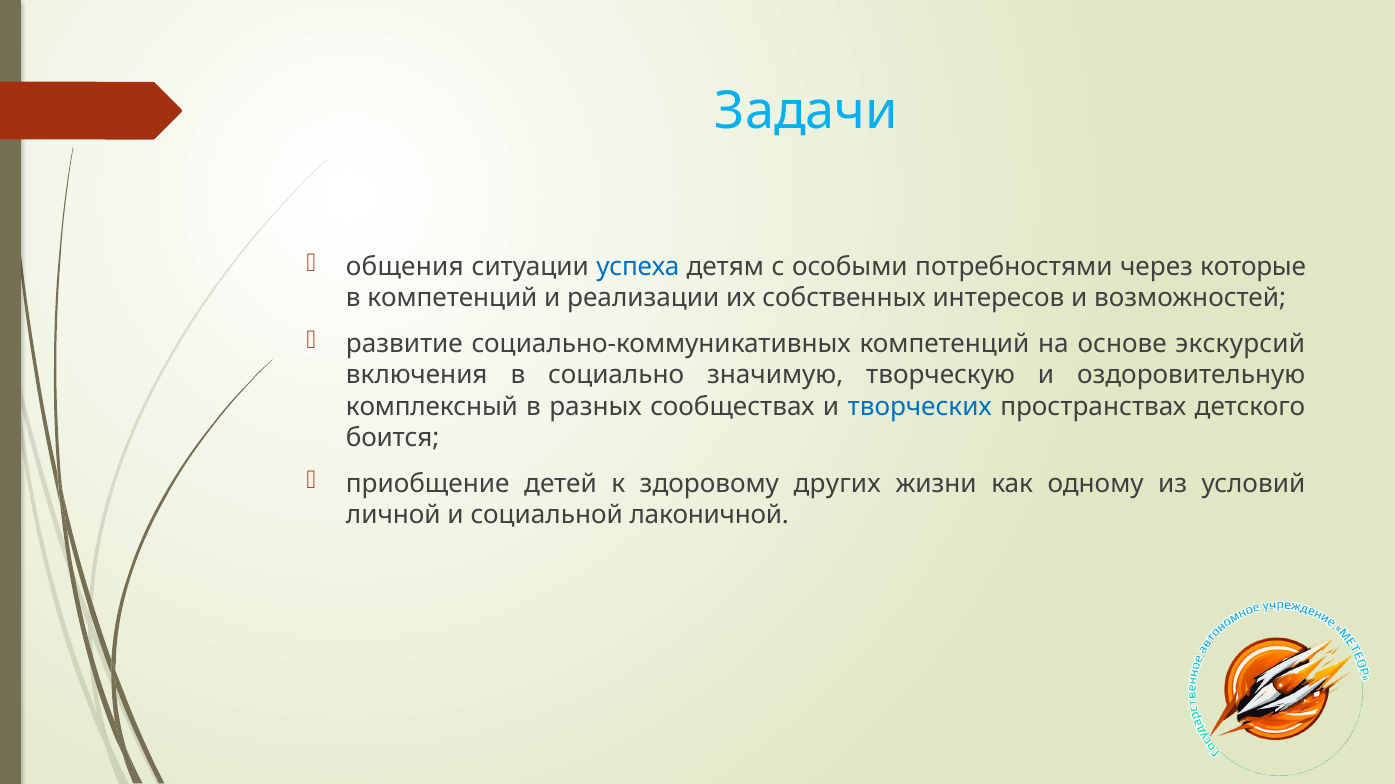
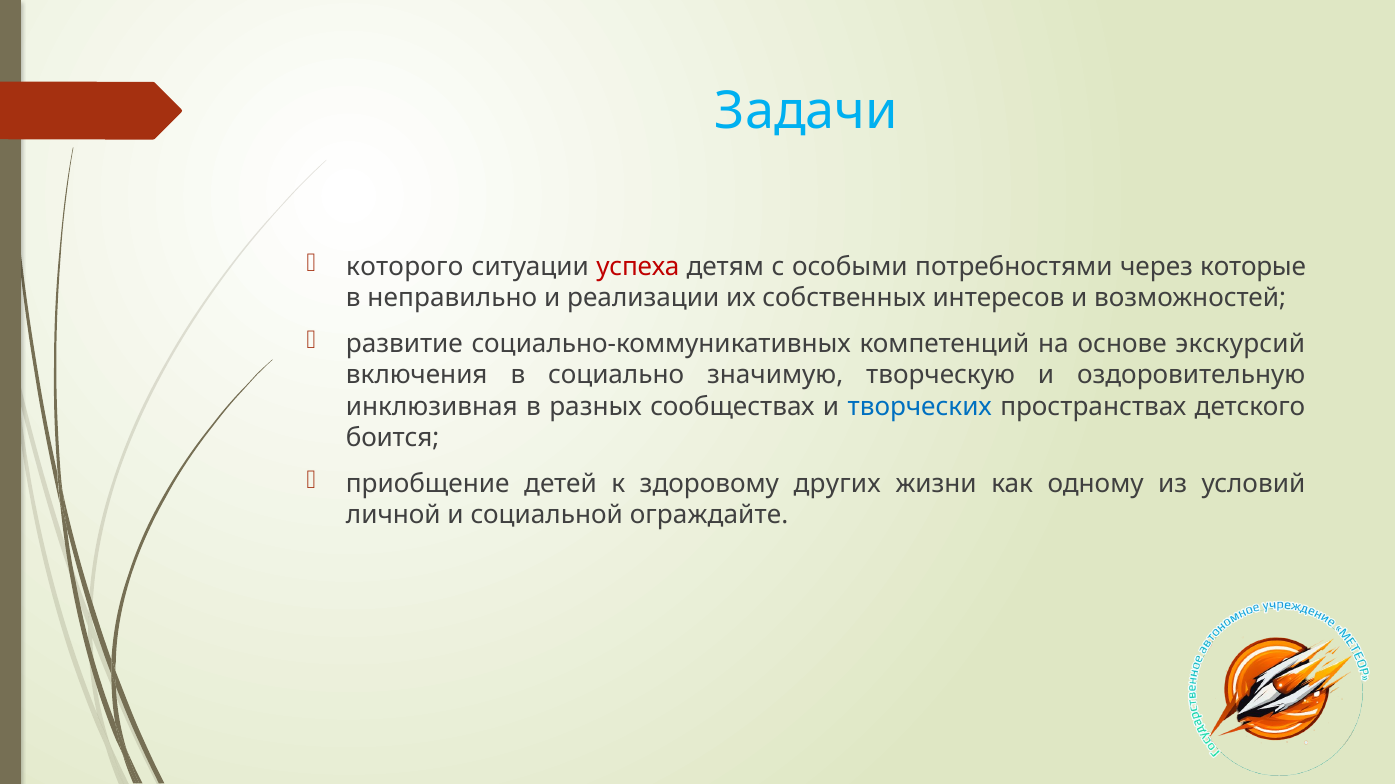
общения: общения -> которого
успеха colour: blue -> red
в компетенций: компетенций -> неправильно
комплексный: комплексный -> инклюзивная
лаконичной: лаконичной -> ограждайте
